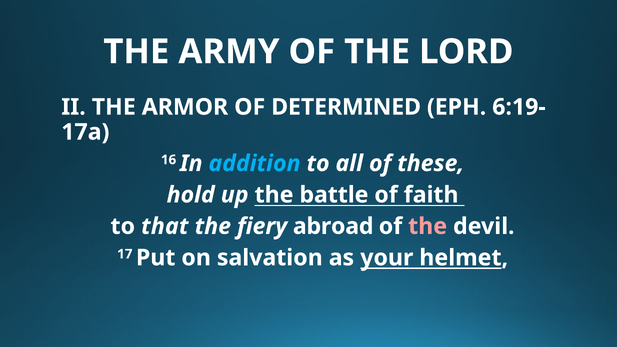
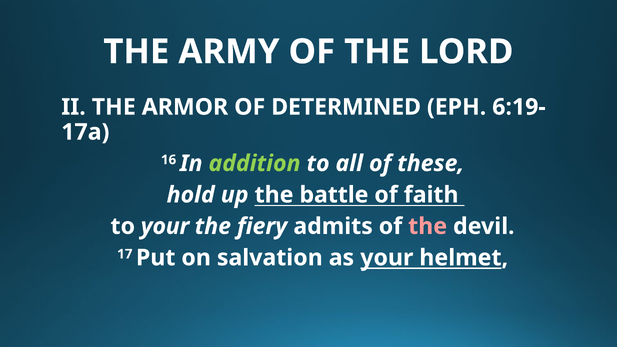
addition colour: light blue -> light green
to that: that -> your
abroad: abroad -> admits
